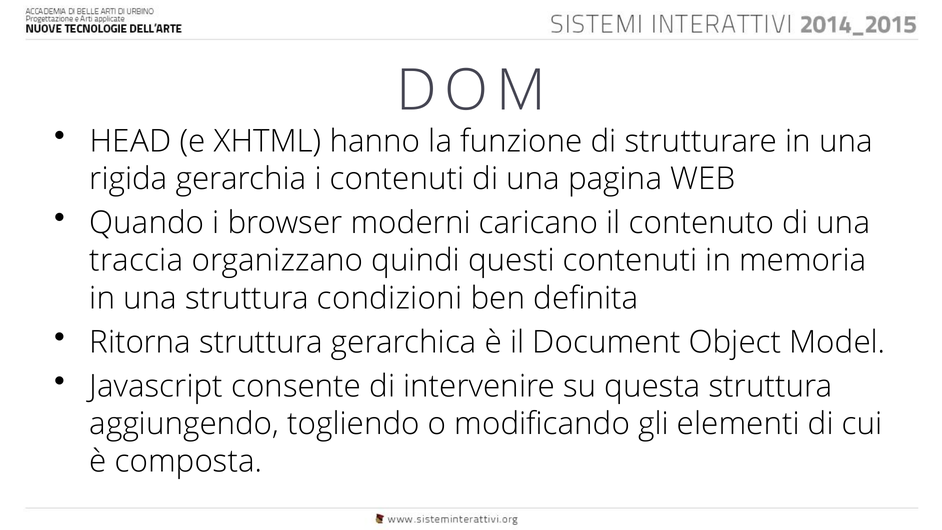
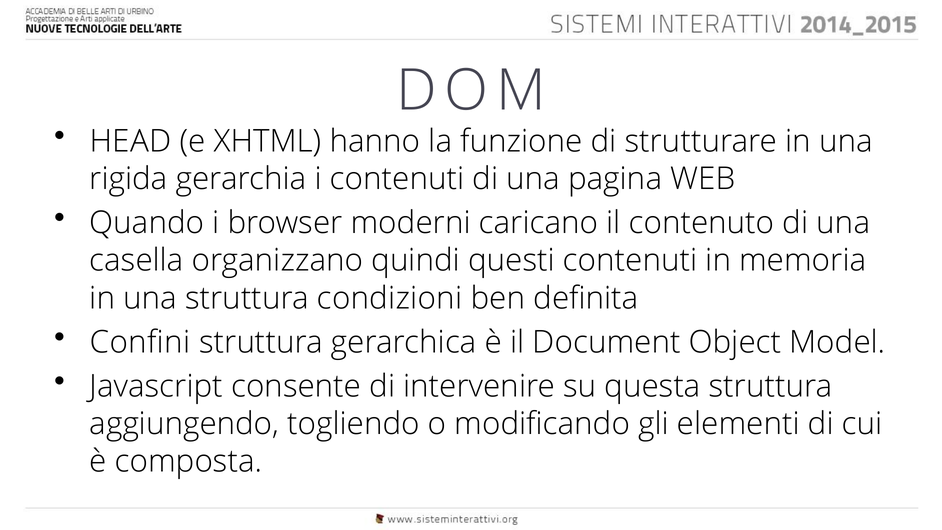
traccia: traccia -> casella
Ritorna: Ritorna -> Confini
